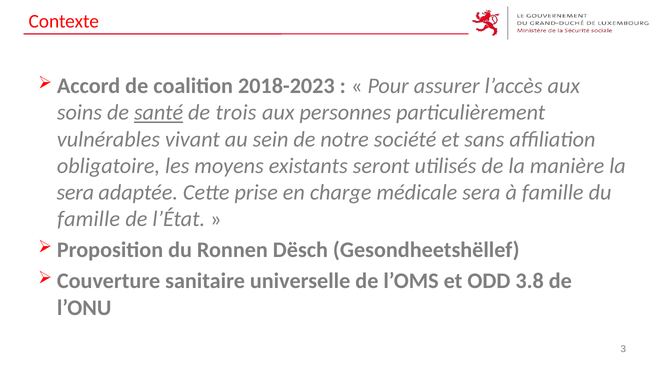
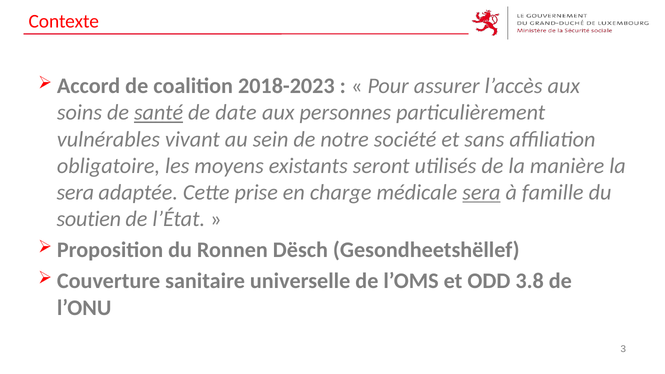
trois: trois -> date
sera at (481, 192) underline: none -> present
famille at (89, 219): famille -> soutien
